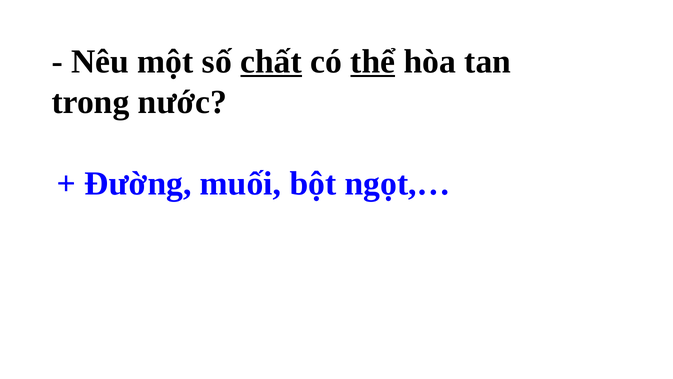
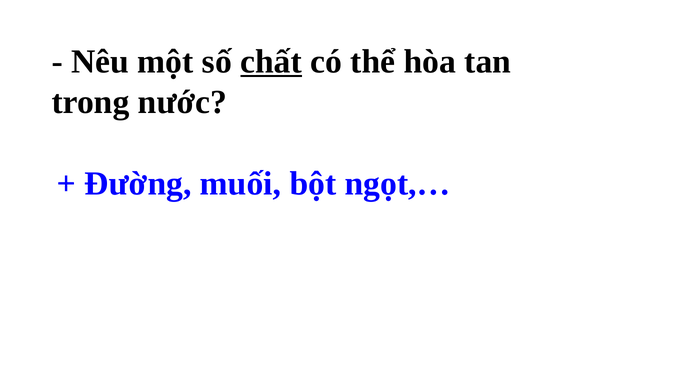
thể underline: present -> none
